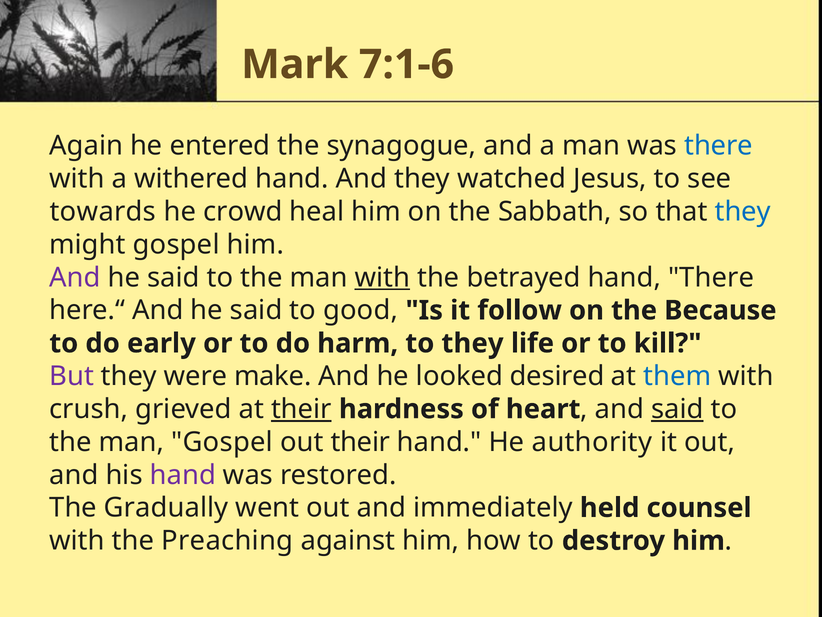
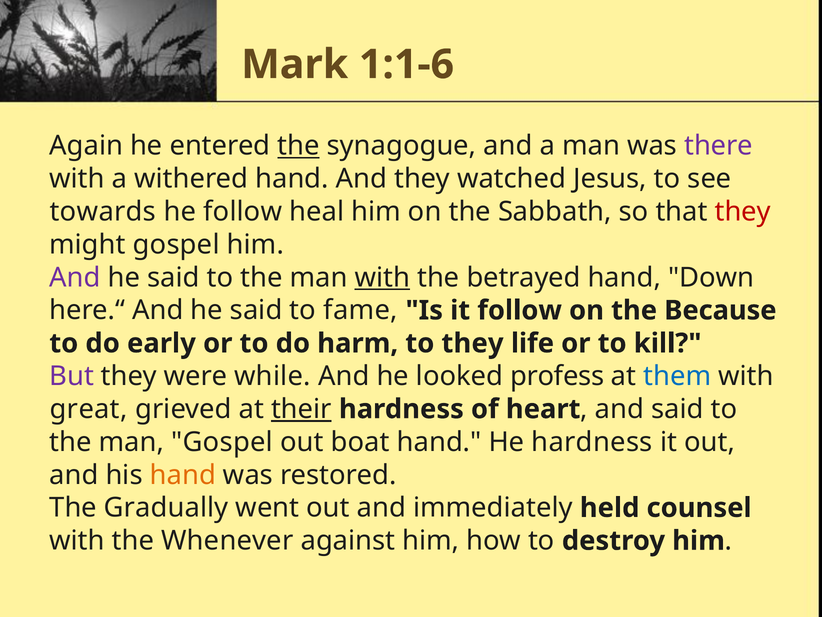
7:1-6: 7:1-6 -> 1:1-6
the at (299, 146) underline: none -> present
there at (719, 146) colour: blue -> purple
he crowd: crowd -> follow
they at (743, 212) colour: blue -> red
hand There: There -> Down
good: good -> fame
make: make -> while
desired: desired -> profess
crush: crush -> great
said at (677, 409) underline: present -> none
out their: their -> boat
He authority: authority -> hardness
hand at (183, 475) colour: purple -> orange
Preaching: Preaching -> Whenever
